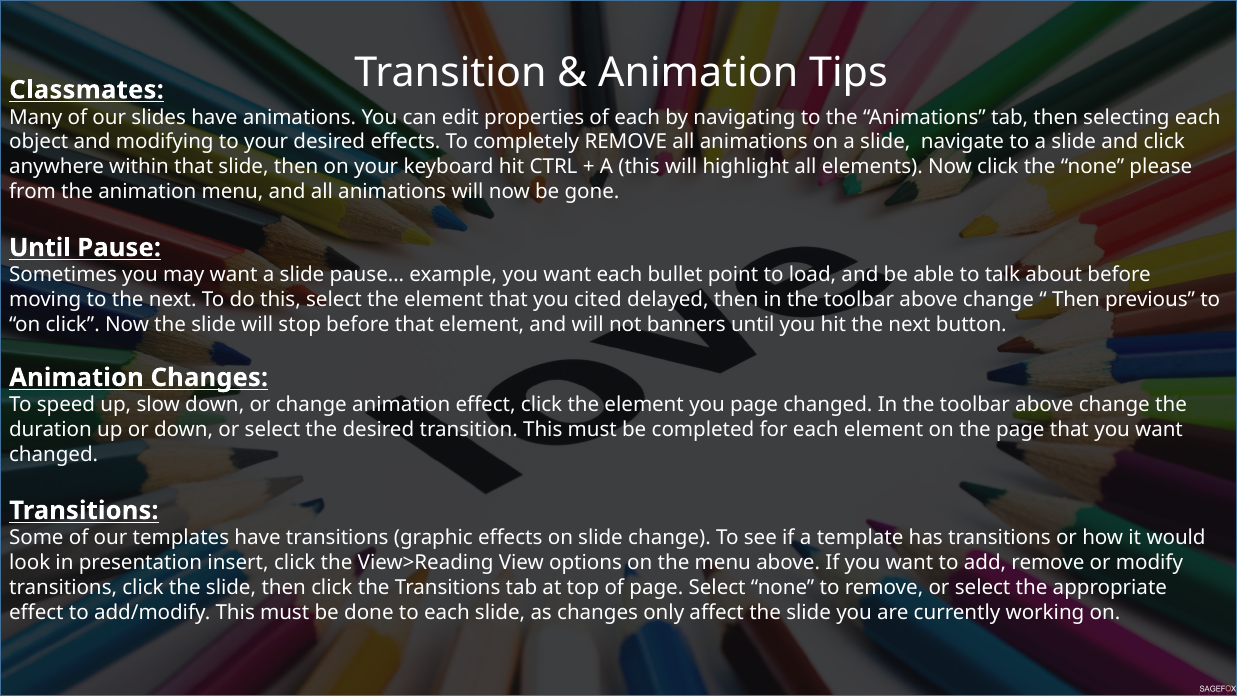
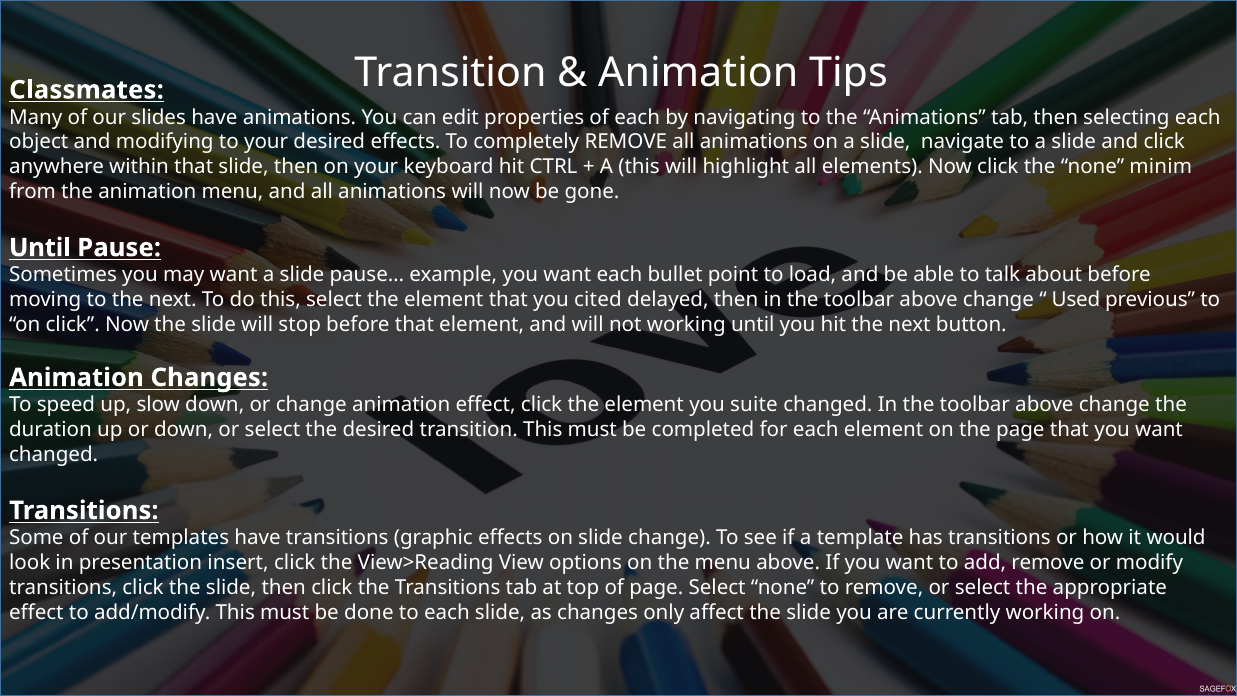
please: please -> minim
Then at (1076, 300): Then -> Used
not banners: banners -> working
you page: page -> suite
